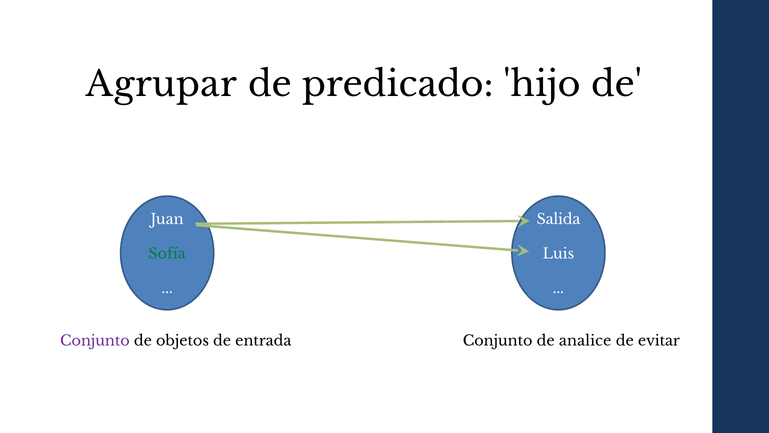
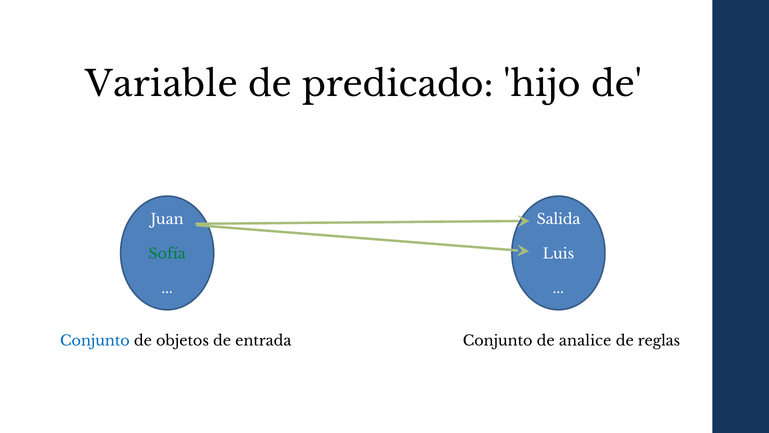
Agrupar: Agrupar -> Variable
Conjunto at (95, 341) colour: purple -> blue
evitar: evitar -> reglas
